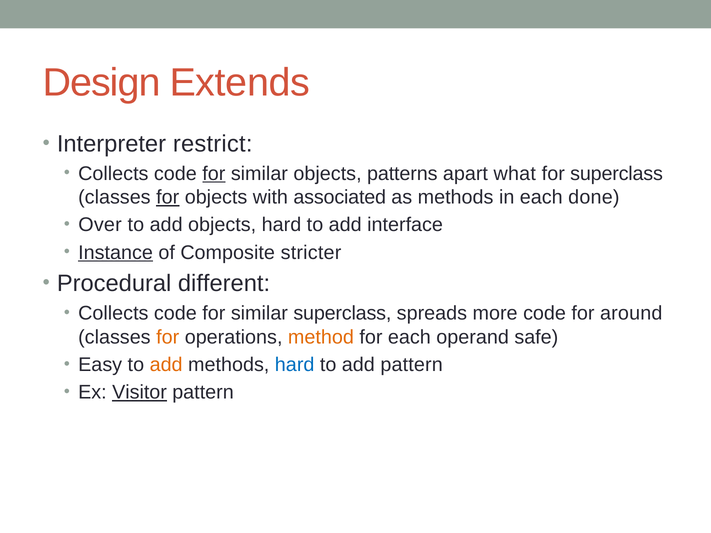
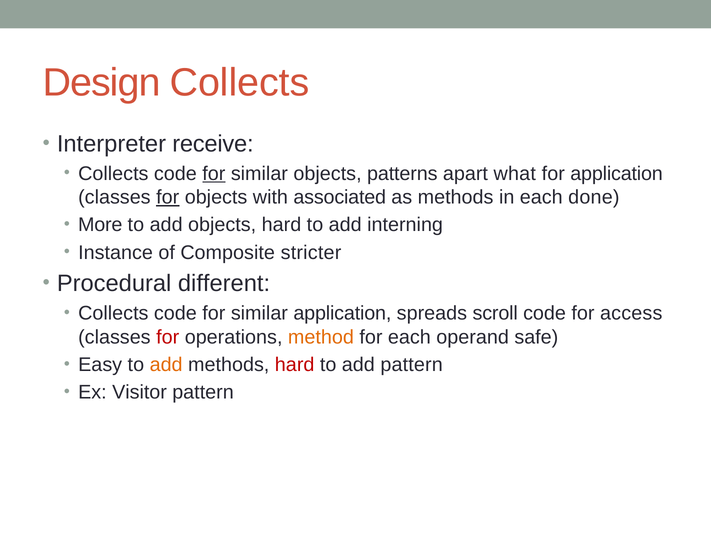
Design Extends: Extends -> Collects
restrict: restrict -> receive
for superclass: superclass -> application
Over: Over -> More
interface: interface -> interning
Instance underline: present -> none
similar superclass: superclass -> application
more: more -> scroll
around: around -> access
for at (168, 337) colour: orange -> red
hard at (295, 365) colour: blue -> red
Visitor underline: present -> none
